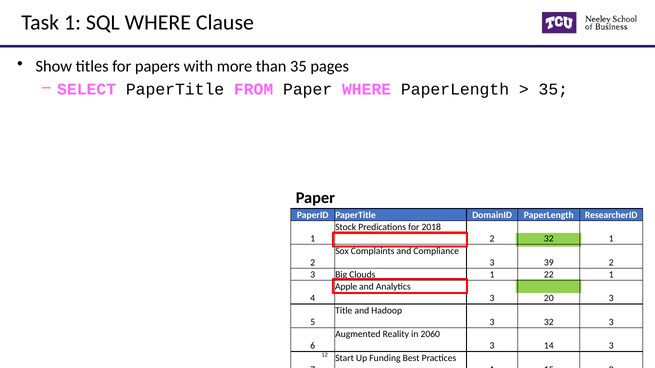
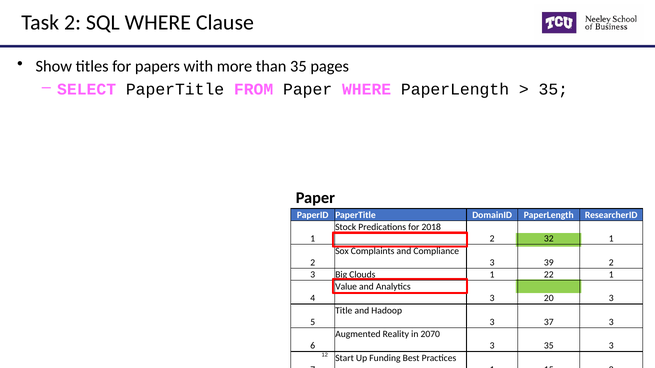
Task 1: 1 -> 2
Apple: Apple -> Value
3 32: 32 -> 37
2060: 2060 -> 2070
3 14: 14 -> 35
